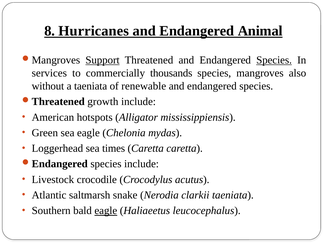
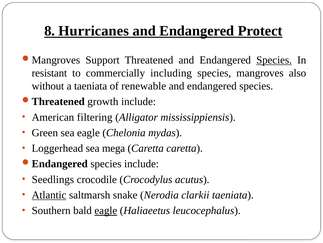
Animal: Animal -> Protect
Support underline: present -> none
services: services -> resistant
thousands: thousands -> including
hotspots: hotspots -> filtering
times: times -> mega
Livestock: Livestock -> Seedlings
Atlantic underline: none -> present
